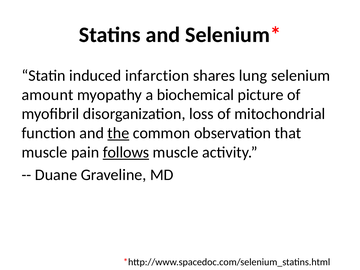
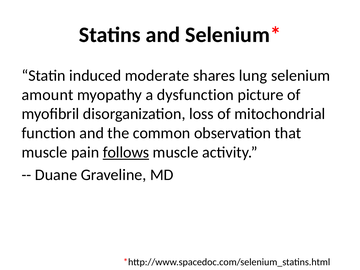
infarction: infarction -> moderate
biochemical: biochemical -> dysfunction
the underline: present -> none
